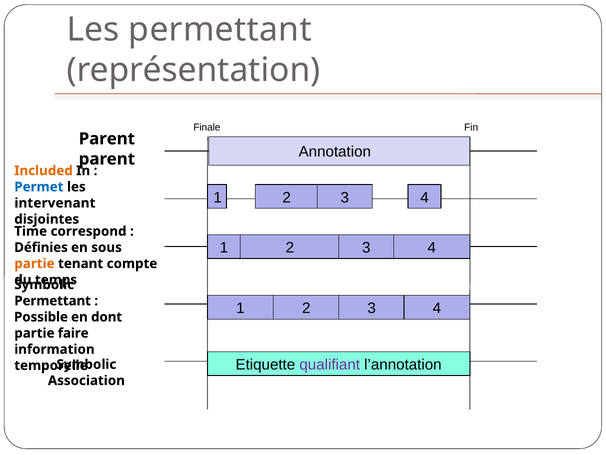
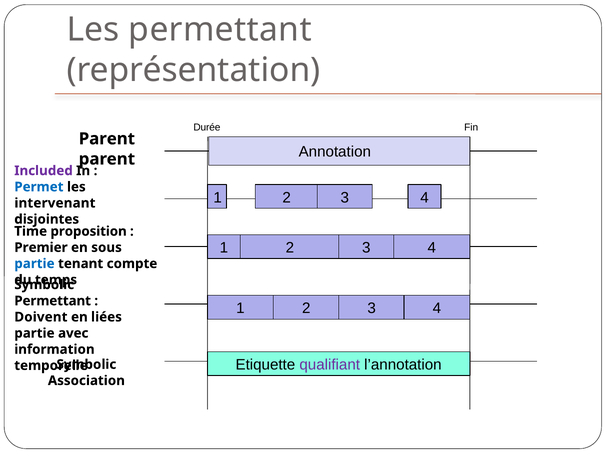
Finale: Finale -> Durée
Included colour: orange -> purple
correspond: correspond -> proposition
Définies: Définies -> Premier
partie at (34, 263) colour: orange -> blue
Possible: Possible -> Doivent
dont: dont -> liées
faire: faire -> avec
